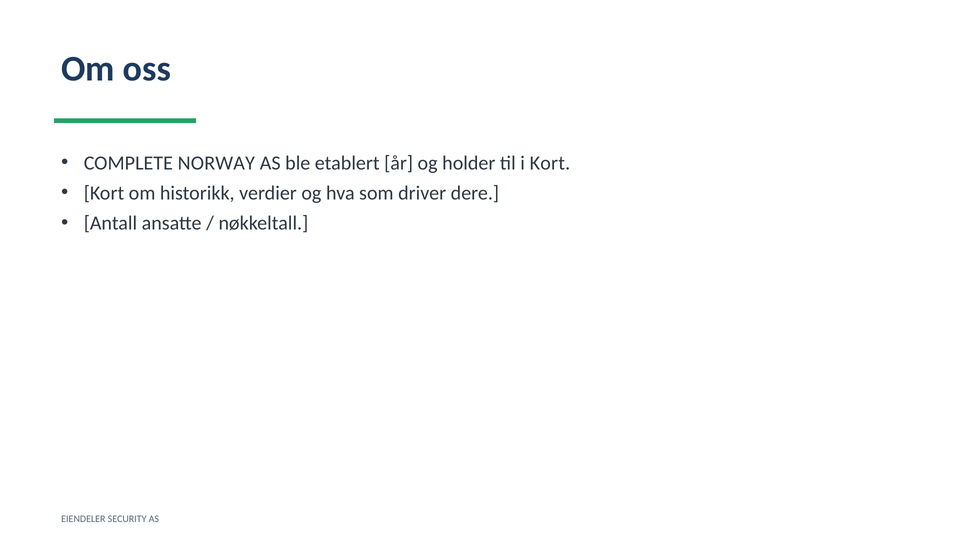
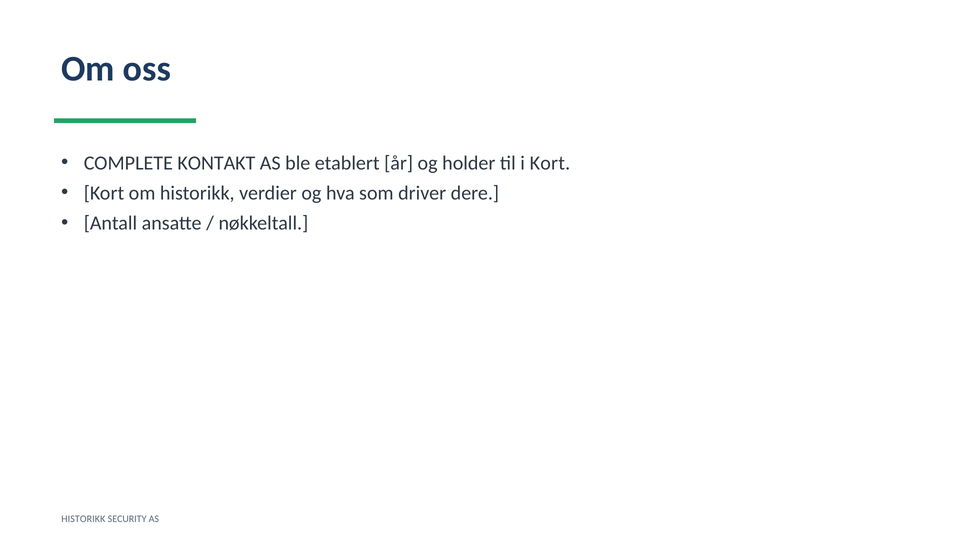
NORWAY: NORWAY -> KONTAKT
EIENDELER at (83, 519): EIENDELER -> HISTORIKK
